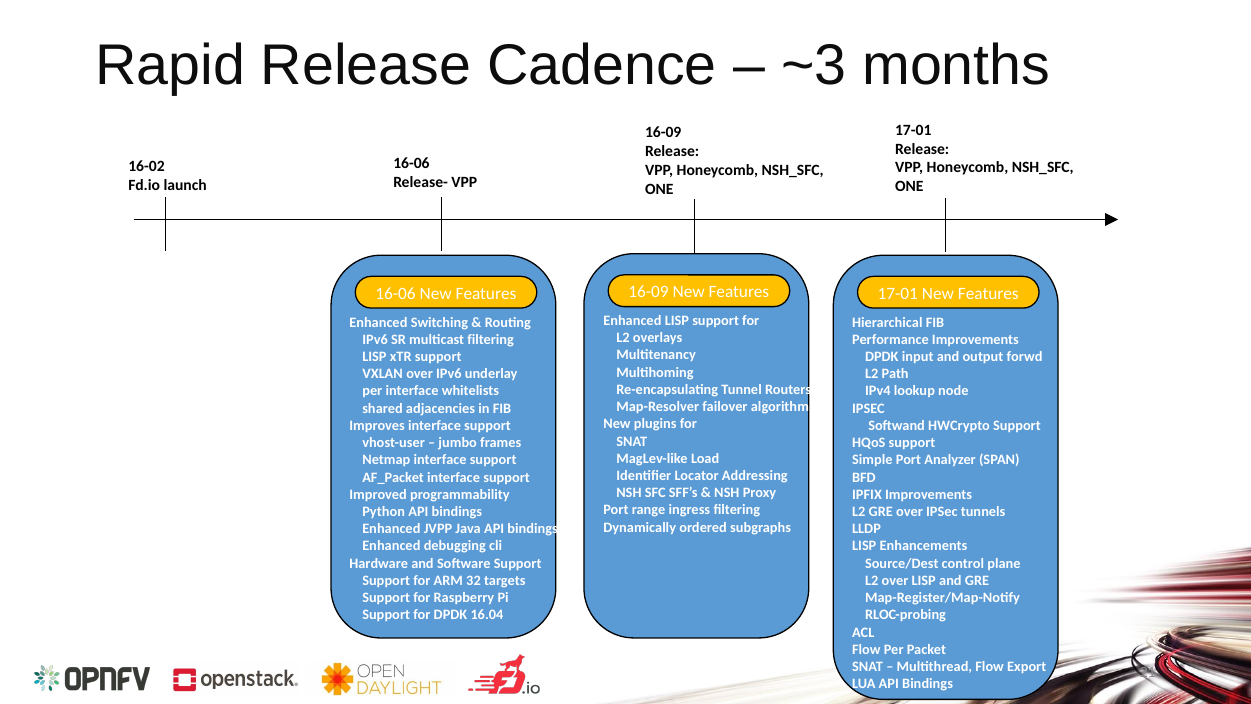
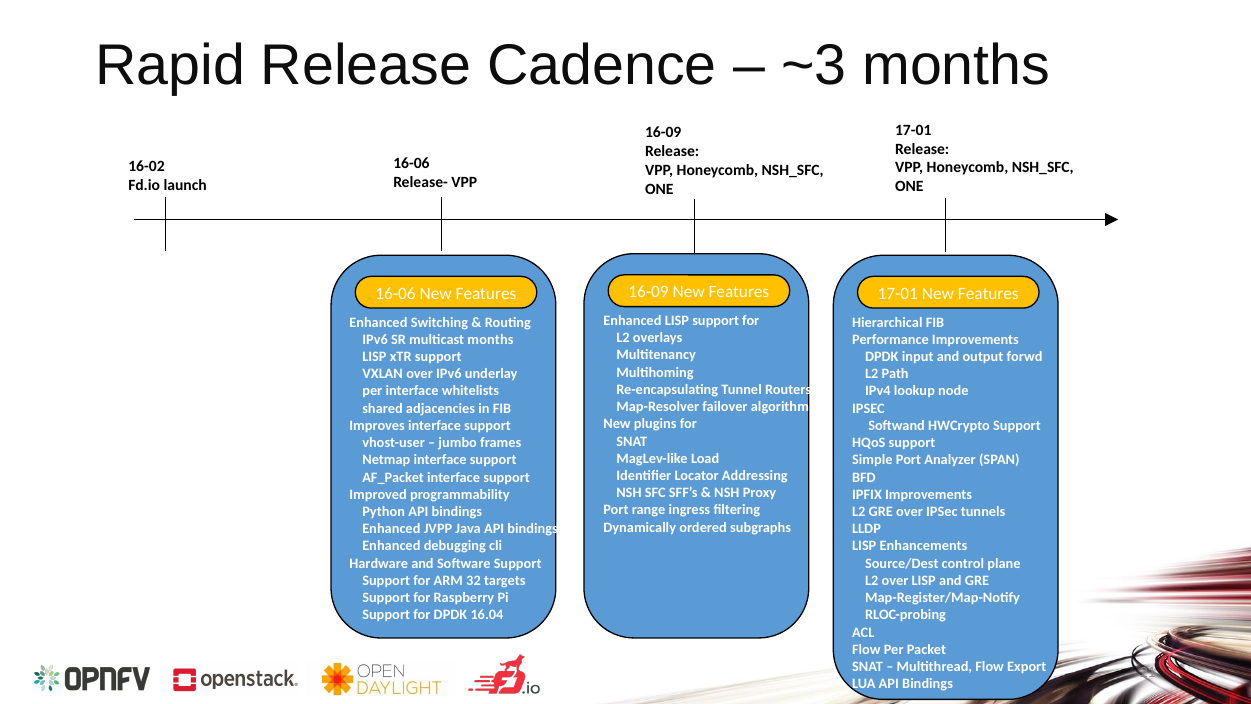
multicast filtering: filtering -> months
